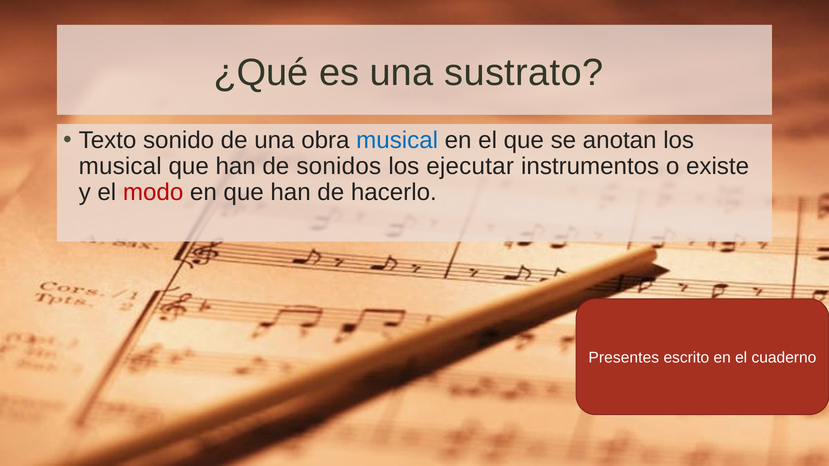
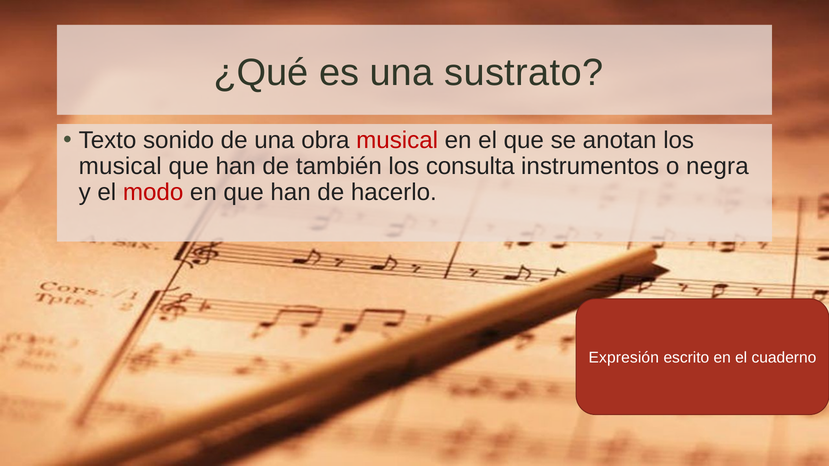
musical at (397, 140) colour: blue -> red
sonidos: sonidos -> también
ejecutar: ejecutar -> consulta
existe: existe -> negra
Presentes: Presentes -> Expresión
